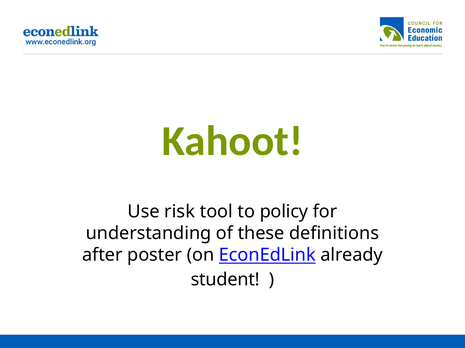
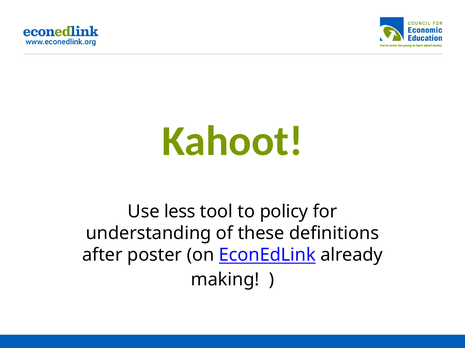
risk: risk -> less
student: student -> making
